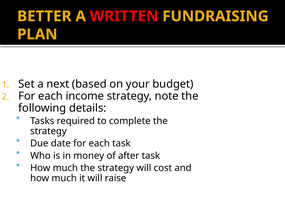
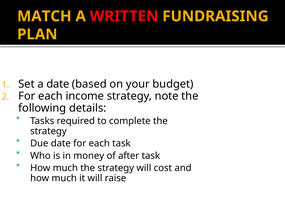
BETTER: BETTER -> MATCH
a next: next -> date
